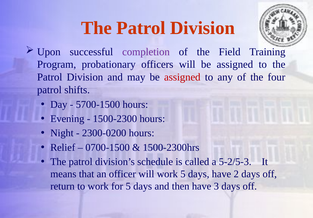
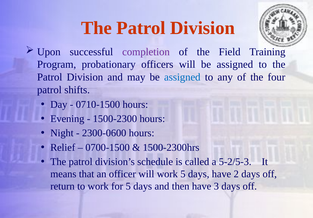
assigned at (182, 77) colour: red -> blue
5700-1500: 5700-1500 -> 0710-1500
2300-0200: 2300-0200 -> 2300-0600
